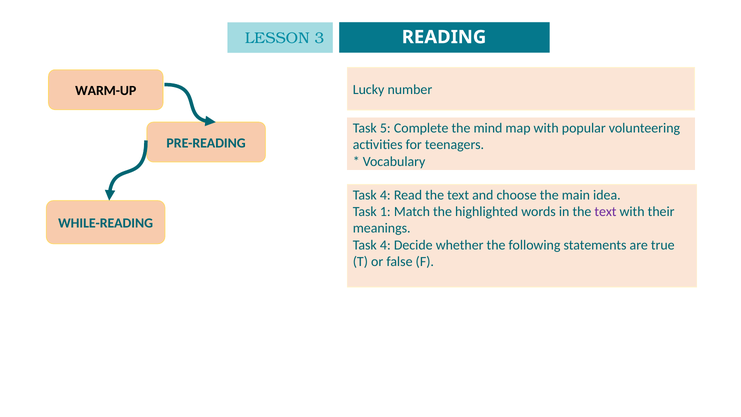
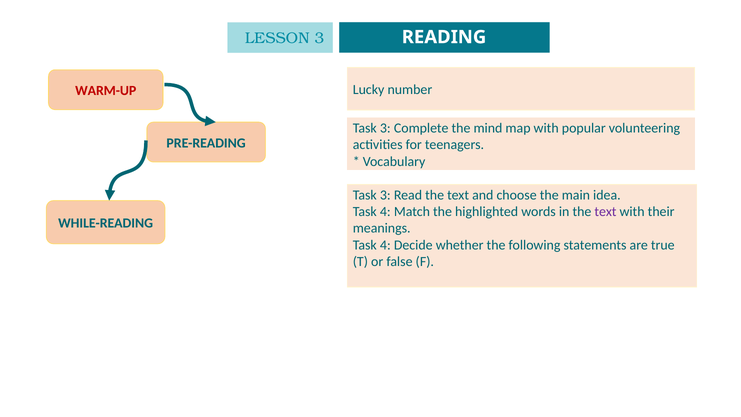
WARM-UP colour: black -> red
5 at (385, 128): 5 -> 3
4 at (385, 195): 4 -> 3
1 at (385, 212): 1 -> 4
